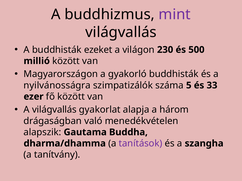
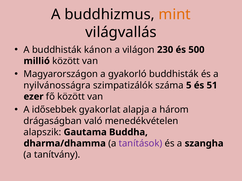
mint colour: purple -> orange
ezeket: ezeket -> kánon
33: 33 -> 51
A világvallás: világvallás -> idősebbek
